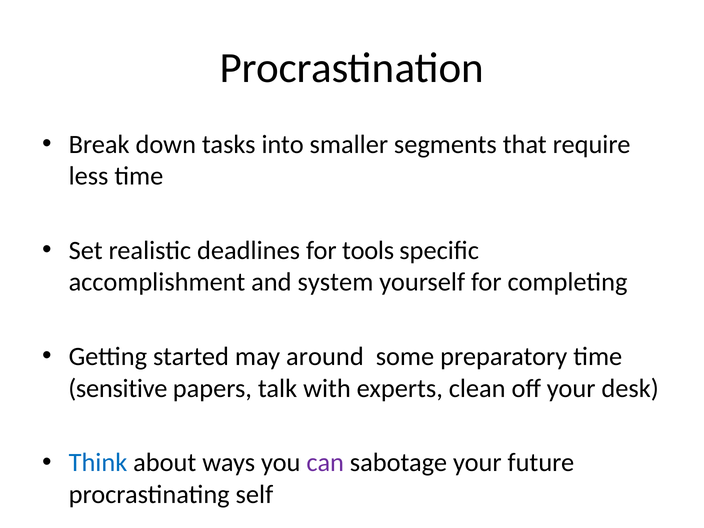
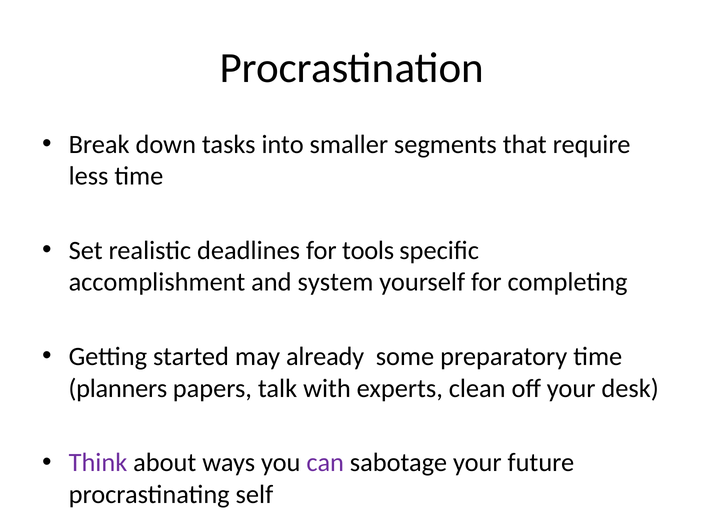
around: around -> already
sensitive: sensitive -> planners
Think colour: blue -> purple
